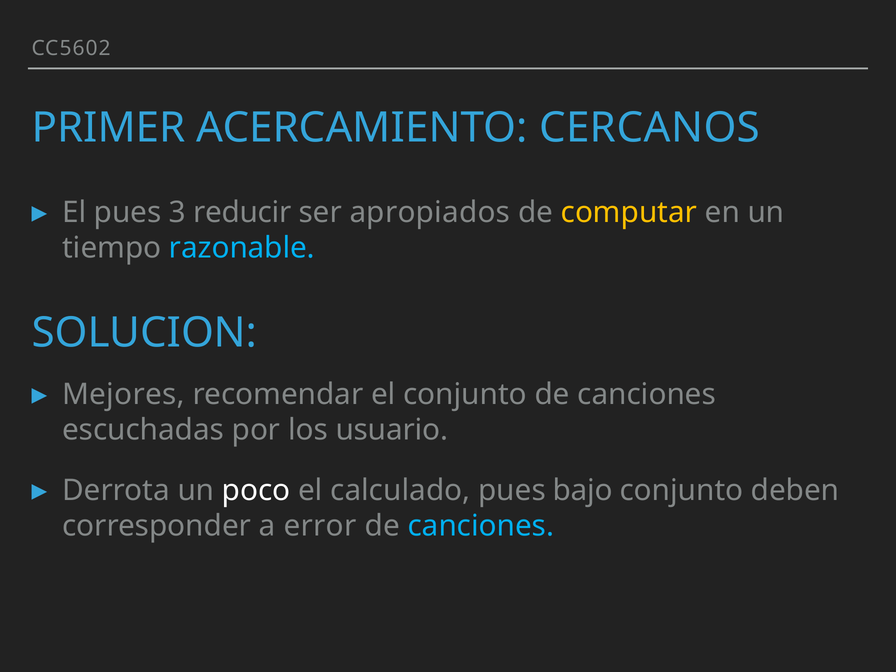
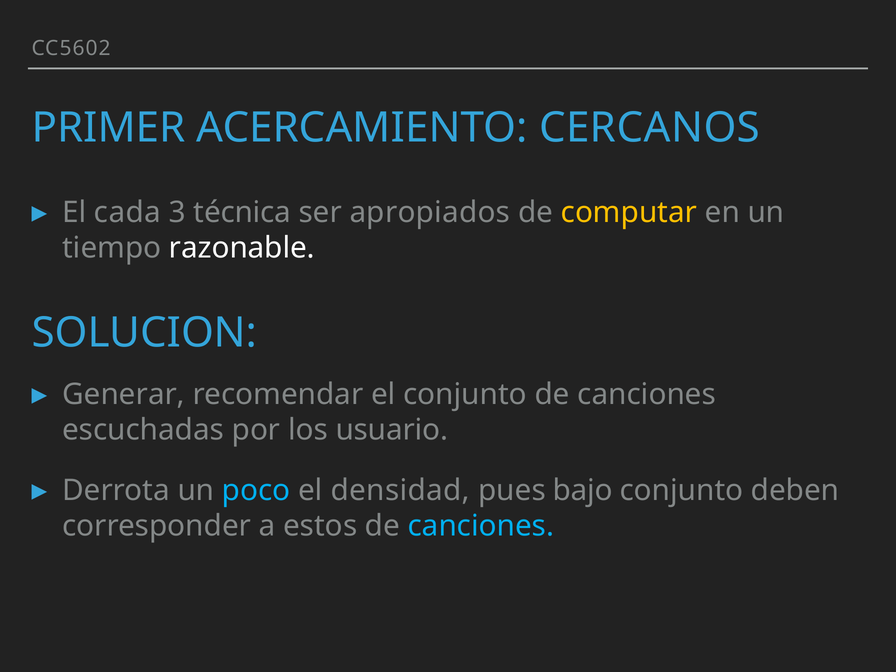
El pues: pues -> cada
reducir: reducir -> técnica
razonable colour: light blue -> white
Mejores: Mejores -> Generar
poco colour: white -> light blue
calculado: calculado -> densidad
error: error -> estos
